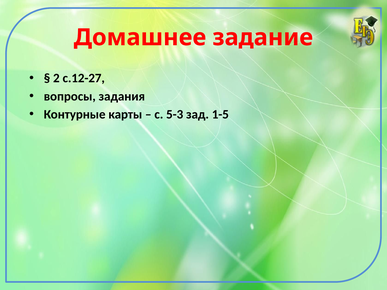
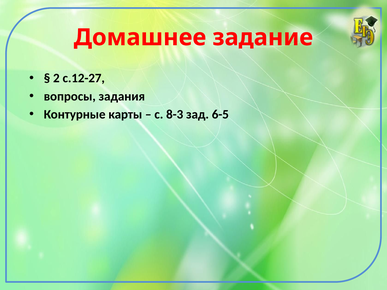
5-3: 5-3 -> 8-3
1-5: 1-5 -> 6-5
